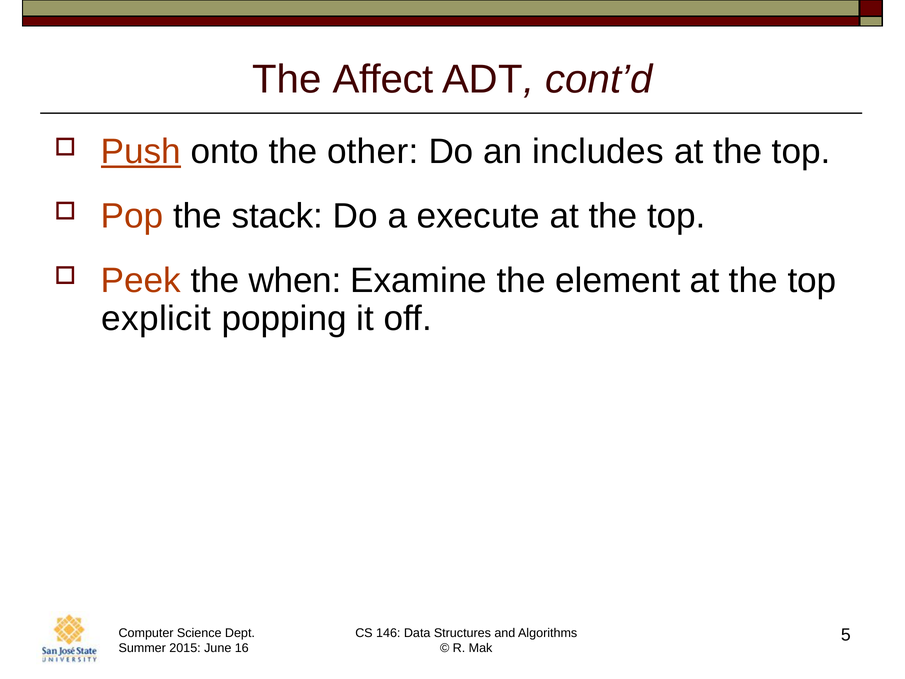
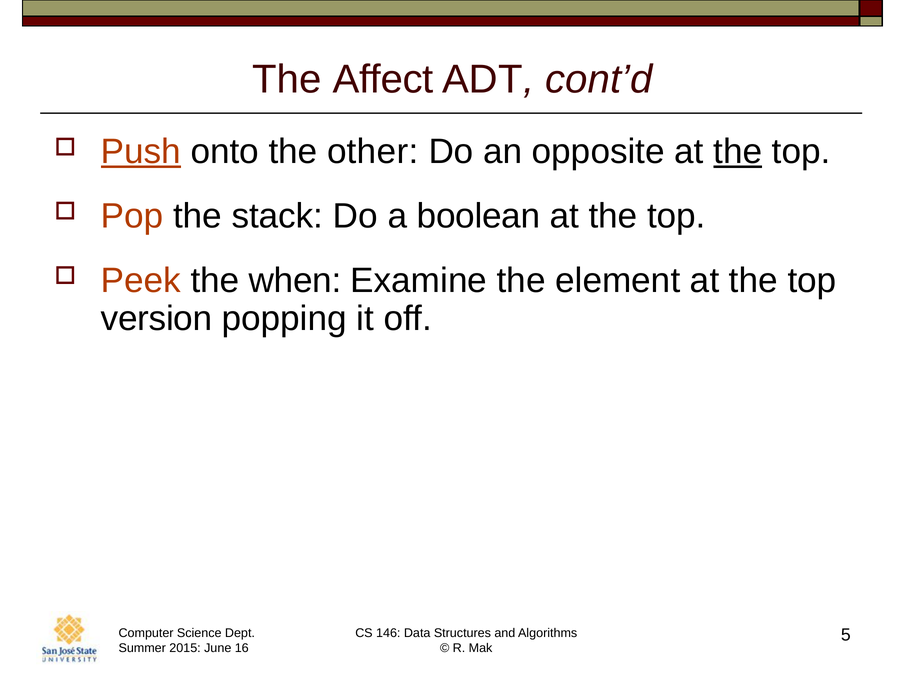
includes: includes -> opposite
the at (738, 152) underline: none -> present
execute: execute -> boolean
explicit: explicit -> version
